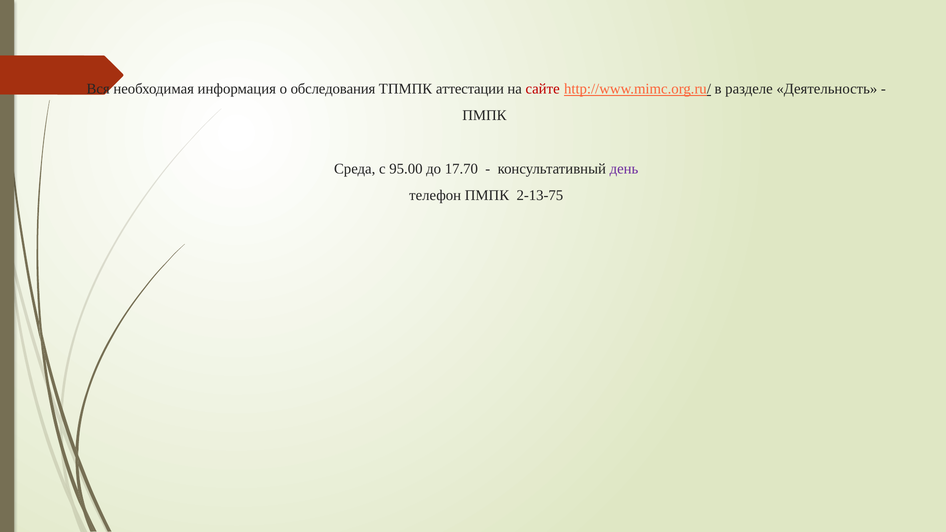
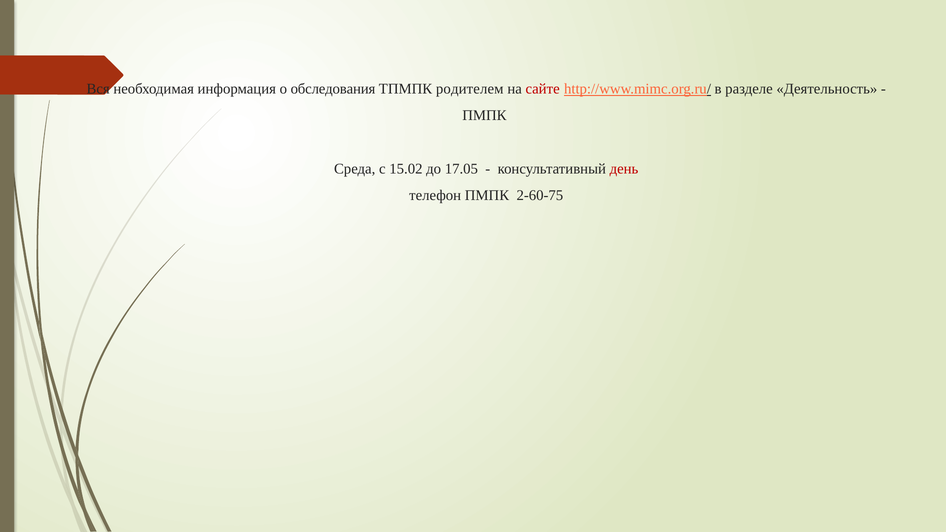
аттестации: аттестации -> родителем
95.00: 95.00 -> 15.02
17.70: 17.70 -> 17.05
день colour: purple -> red
2-13-75: 2-13-75 -> 2-60-75
